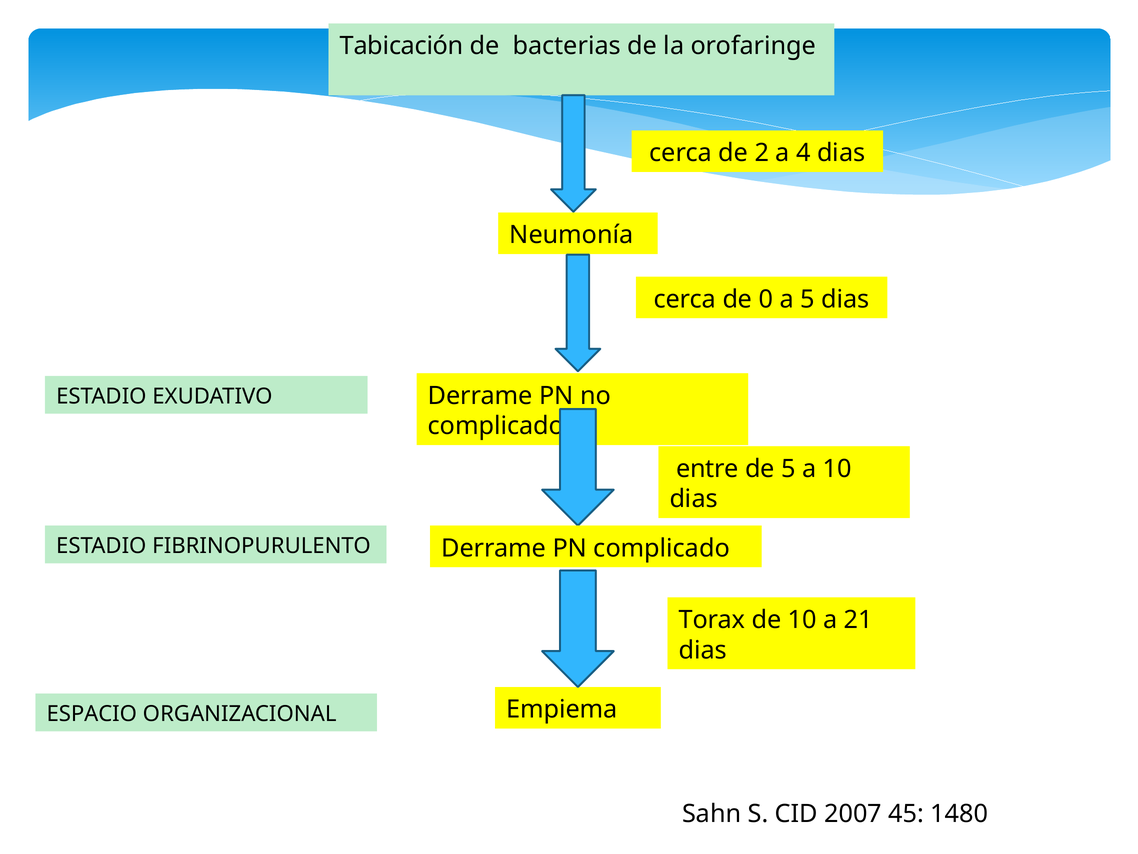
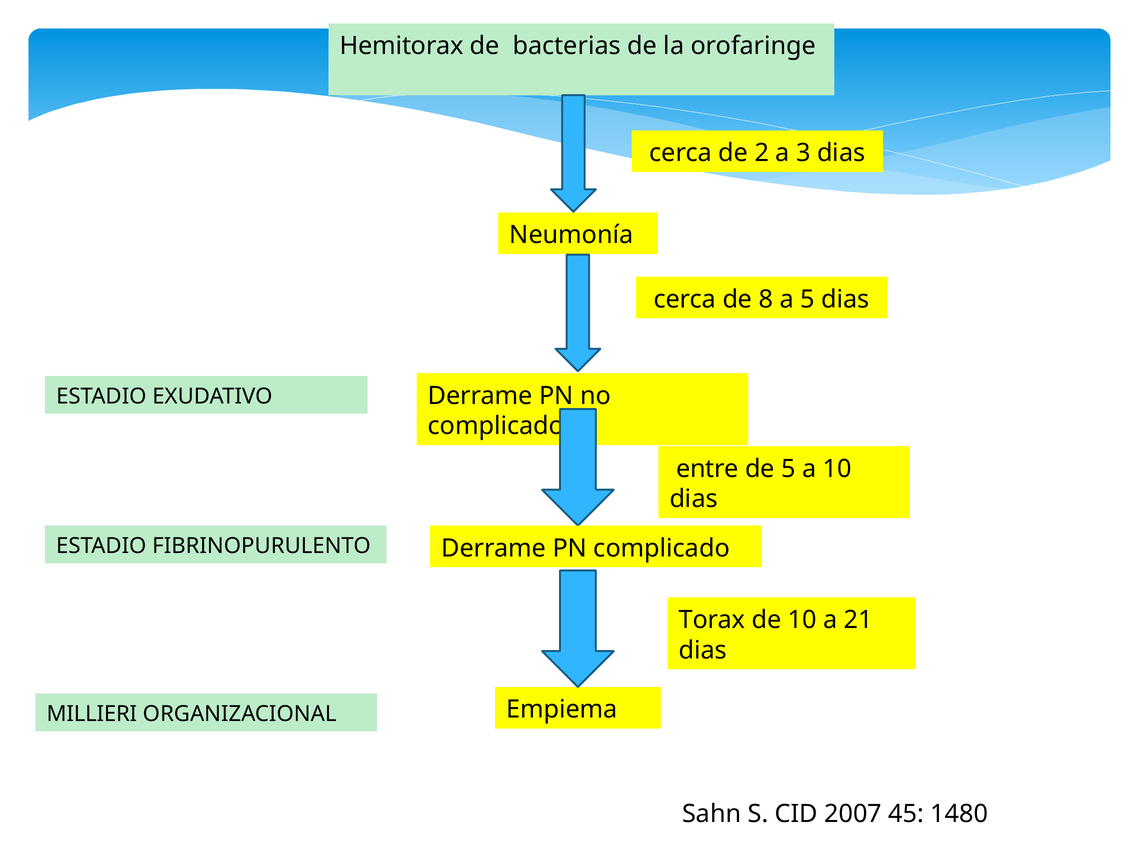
Tabicación: Tabicación -> Hemitorax
4: 4 -> 3
0: 0 -> 8
ESPACIO: ESPACIO -> MILLIERI
